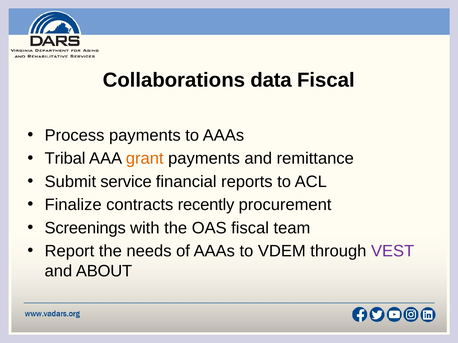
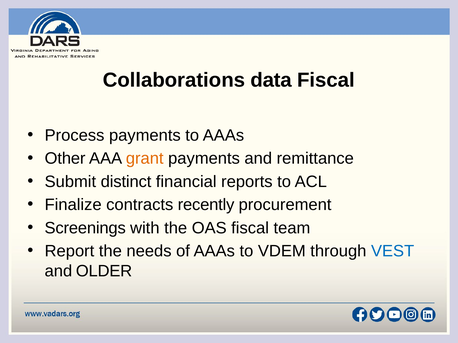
Tribal: Tribal -> Other
service: service -> distinct
VEST colour: purple -> blue
ABOUT: ABOUT -> OLDER
